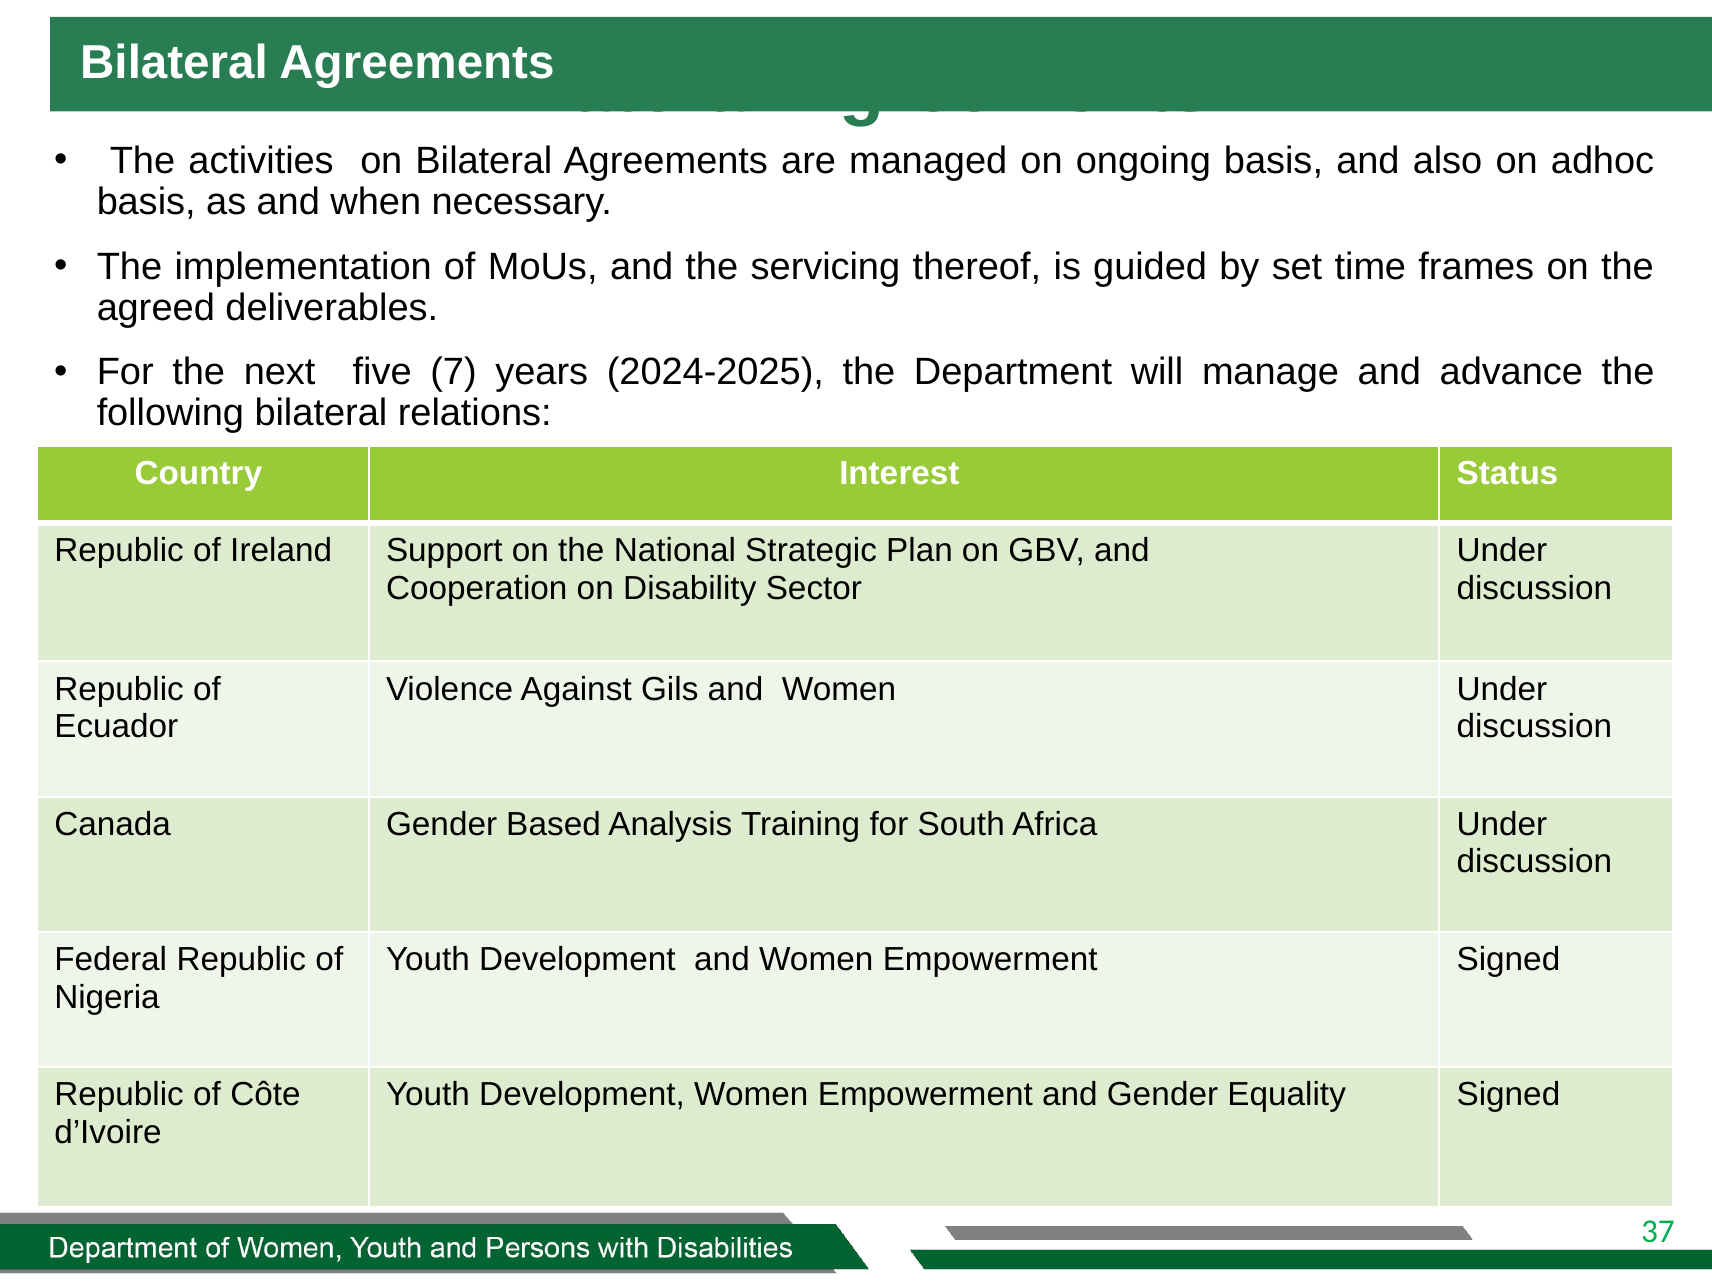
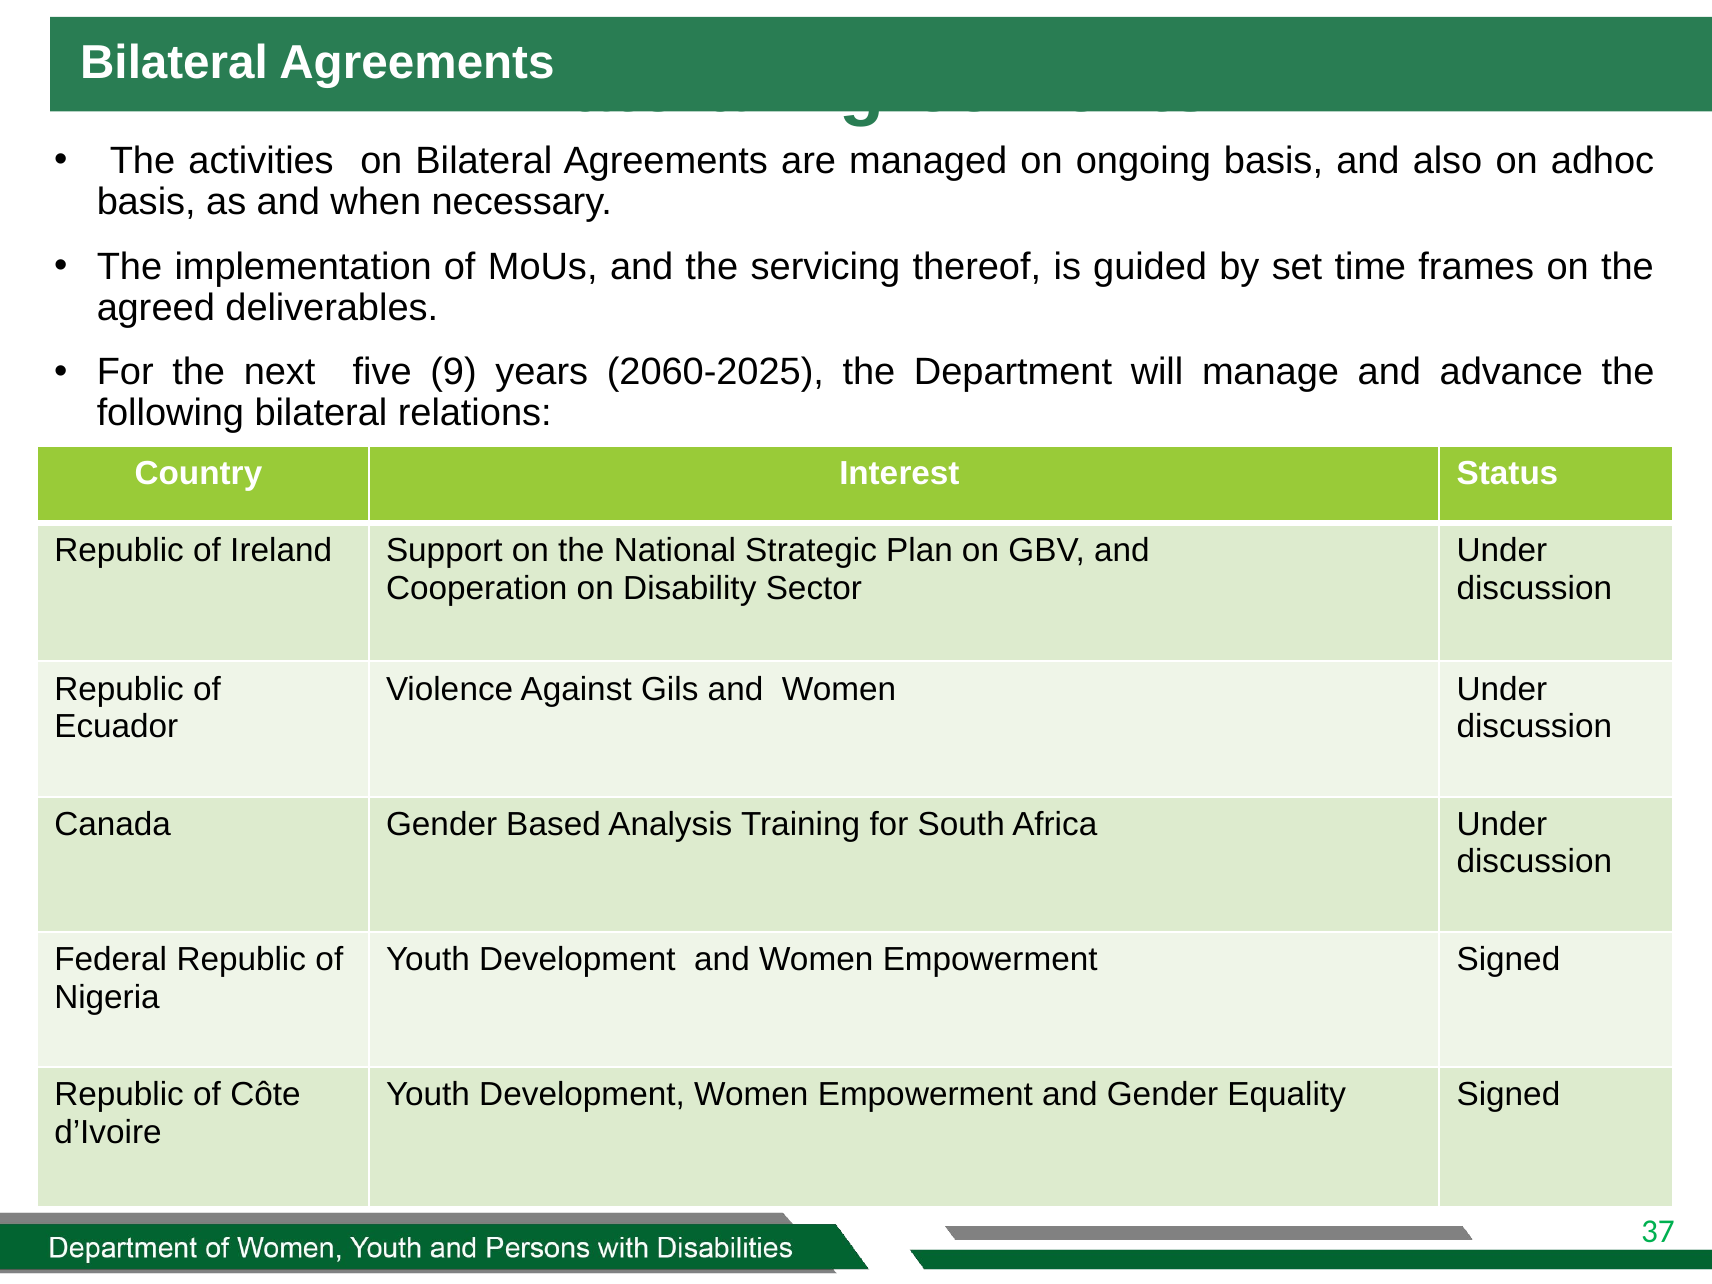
7: 7 -> 9
2024-2025: 2024-2025 -> 2060-2025
